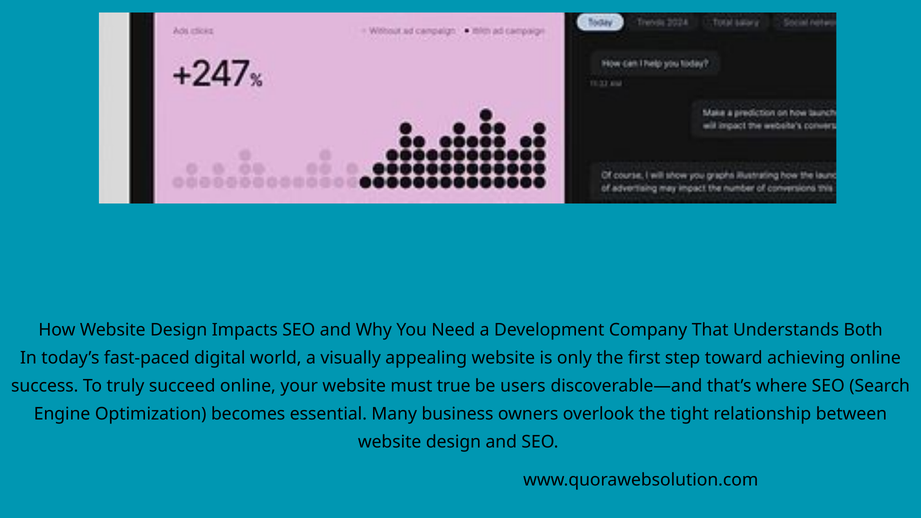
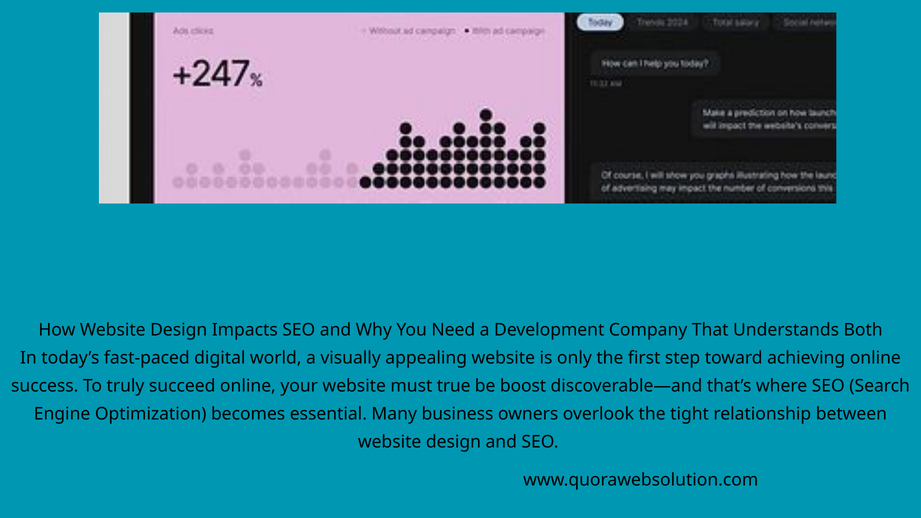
users: users -> boost
